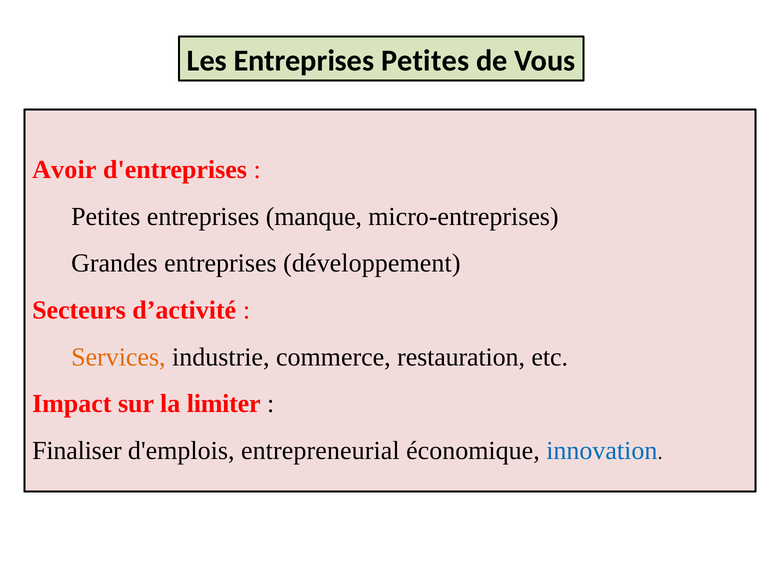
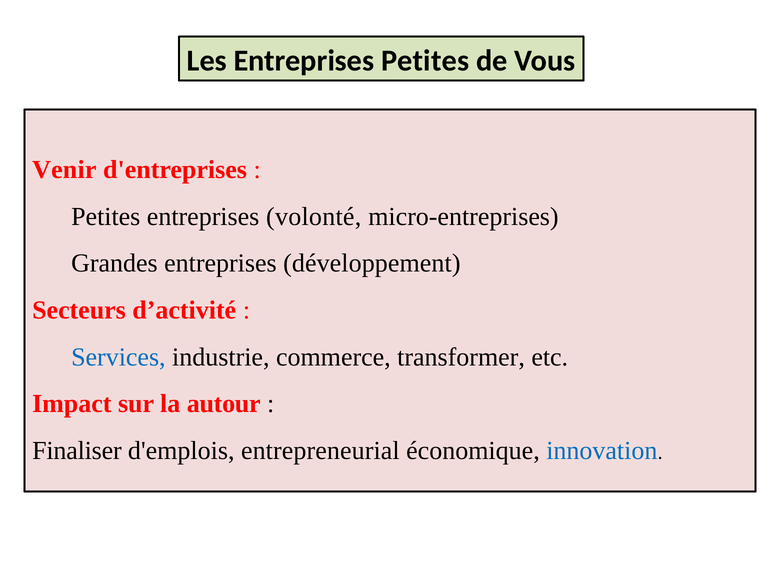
Avoir: Avoir -> Venir
manque: manque -> volonté
Services colour: orange -> blue
restauration: restauration -> transformer
limiter: limiter -> autour
